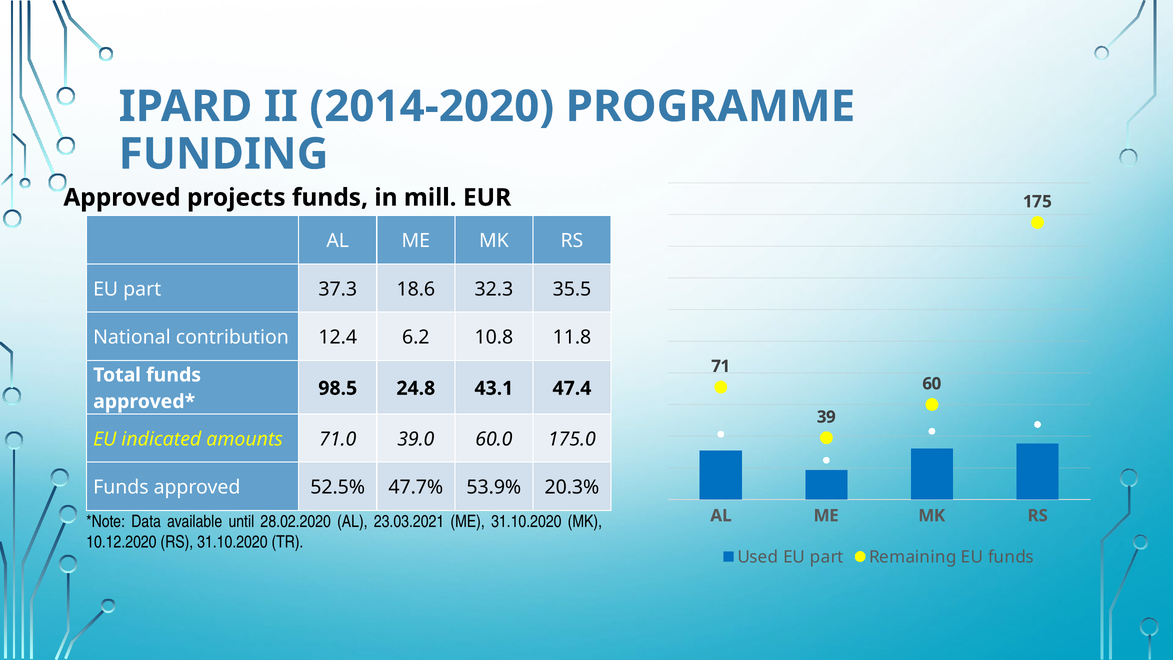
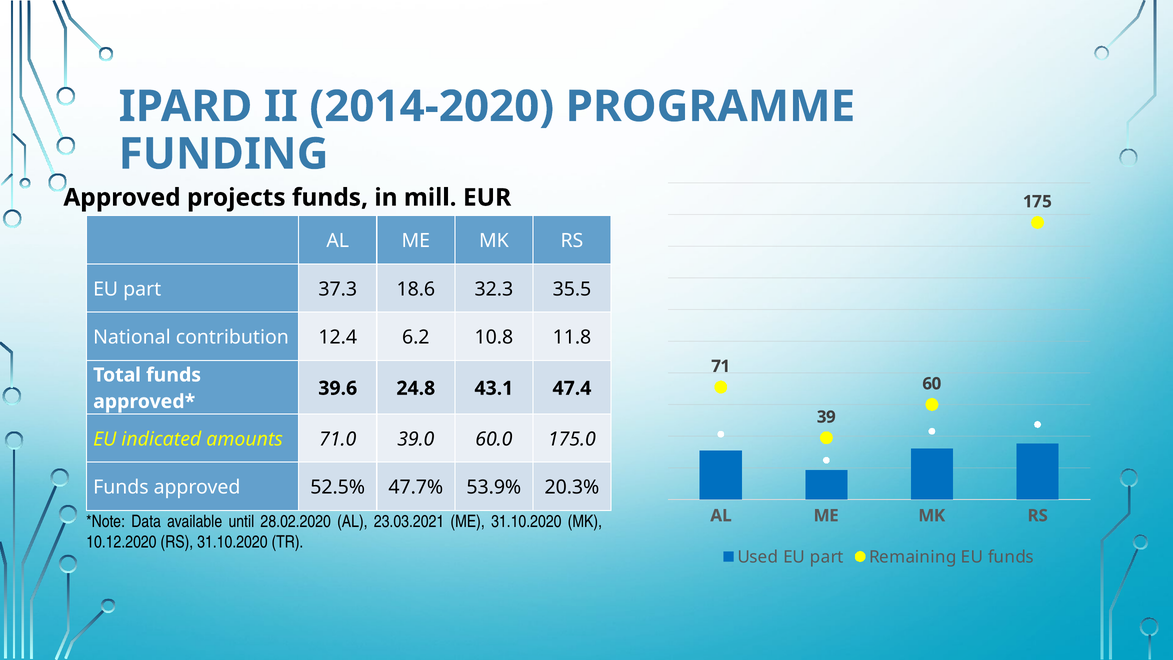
98.5: 98.5 -> 39.6
